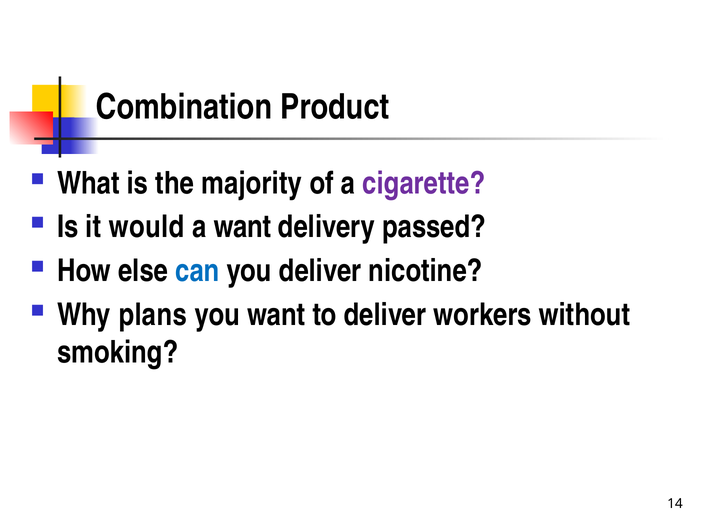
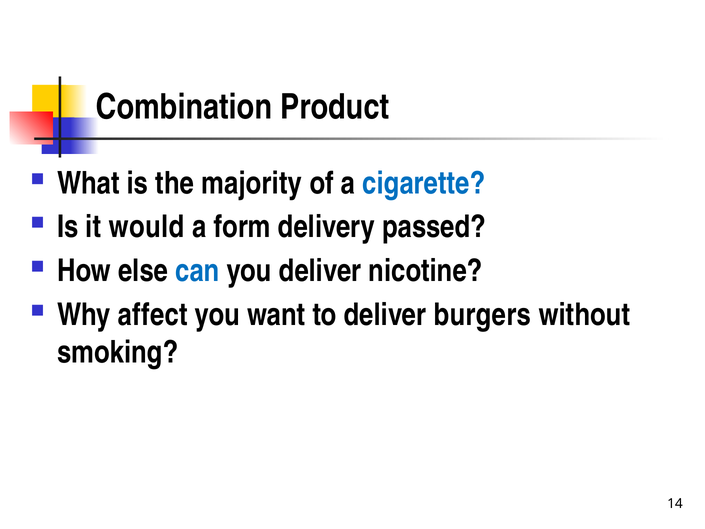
cigarette colour: purple -> blue
a want: want -> form
plans: plans -> affect
workers: workers -> burgers
